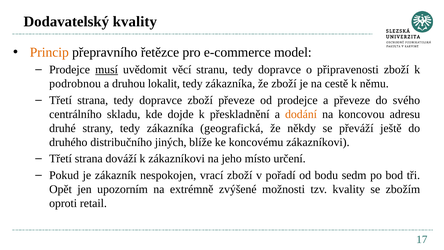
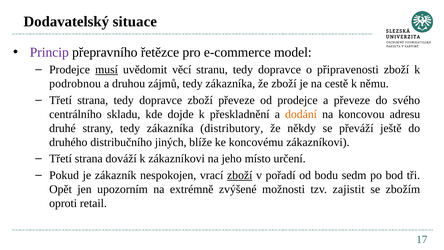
Dodavatelský kvality: kvality -> situace
Princip colour: orange -> purple
lokalit: lokalit -> zájmů
geografická: geografická -> distributory
zboží at (240, 175) underline: none -> present
tzv kvality: kvality -> zajistit
